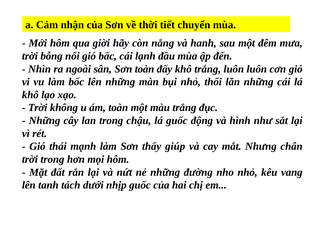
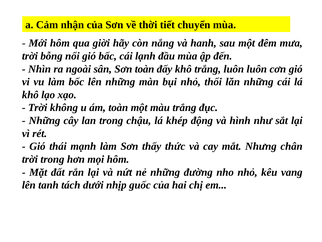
lá guốc: guốc -> khép
giúp: giúp -> thức
